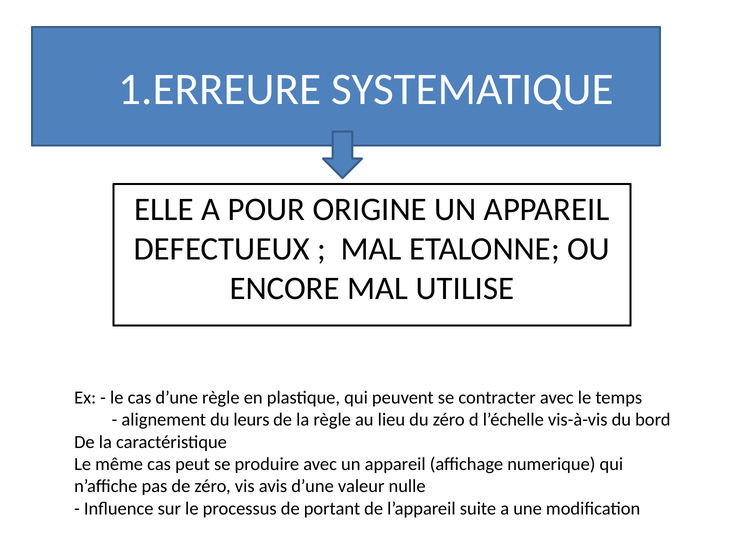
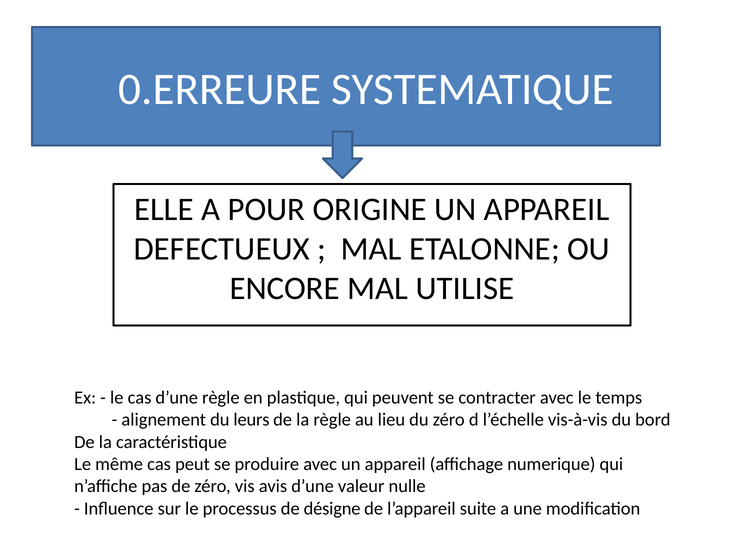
1.ERREURE: 1.ERREURE -> 0.ERREURE
portant: portant -> désigne
